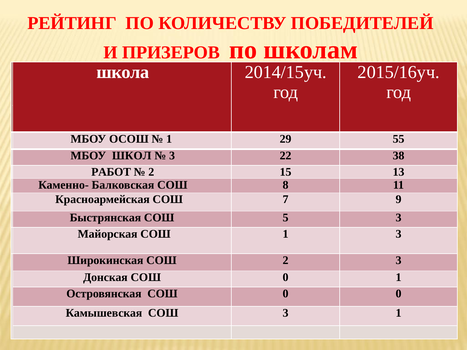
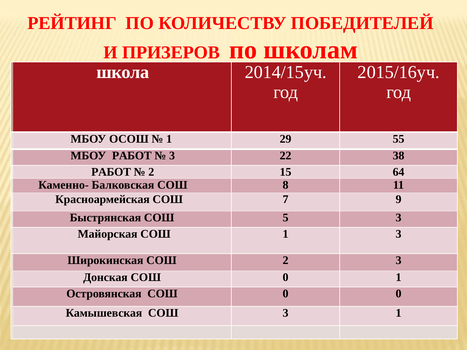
МБОУ ШКОЛ: ШКОЛ -> РАБОТ
13: 13 -> 64
